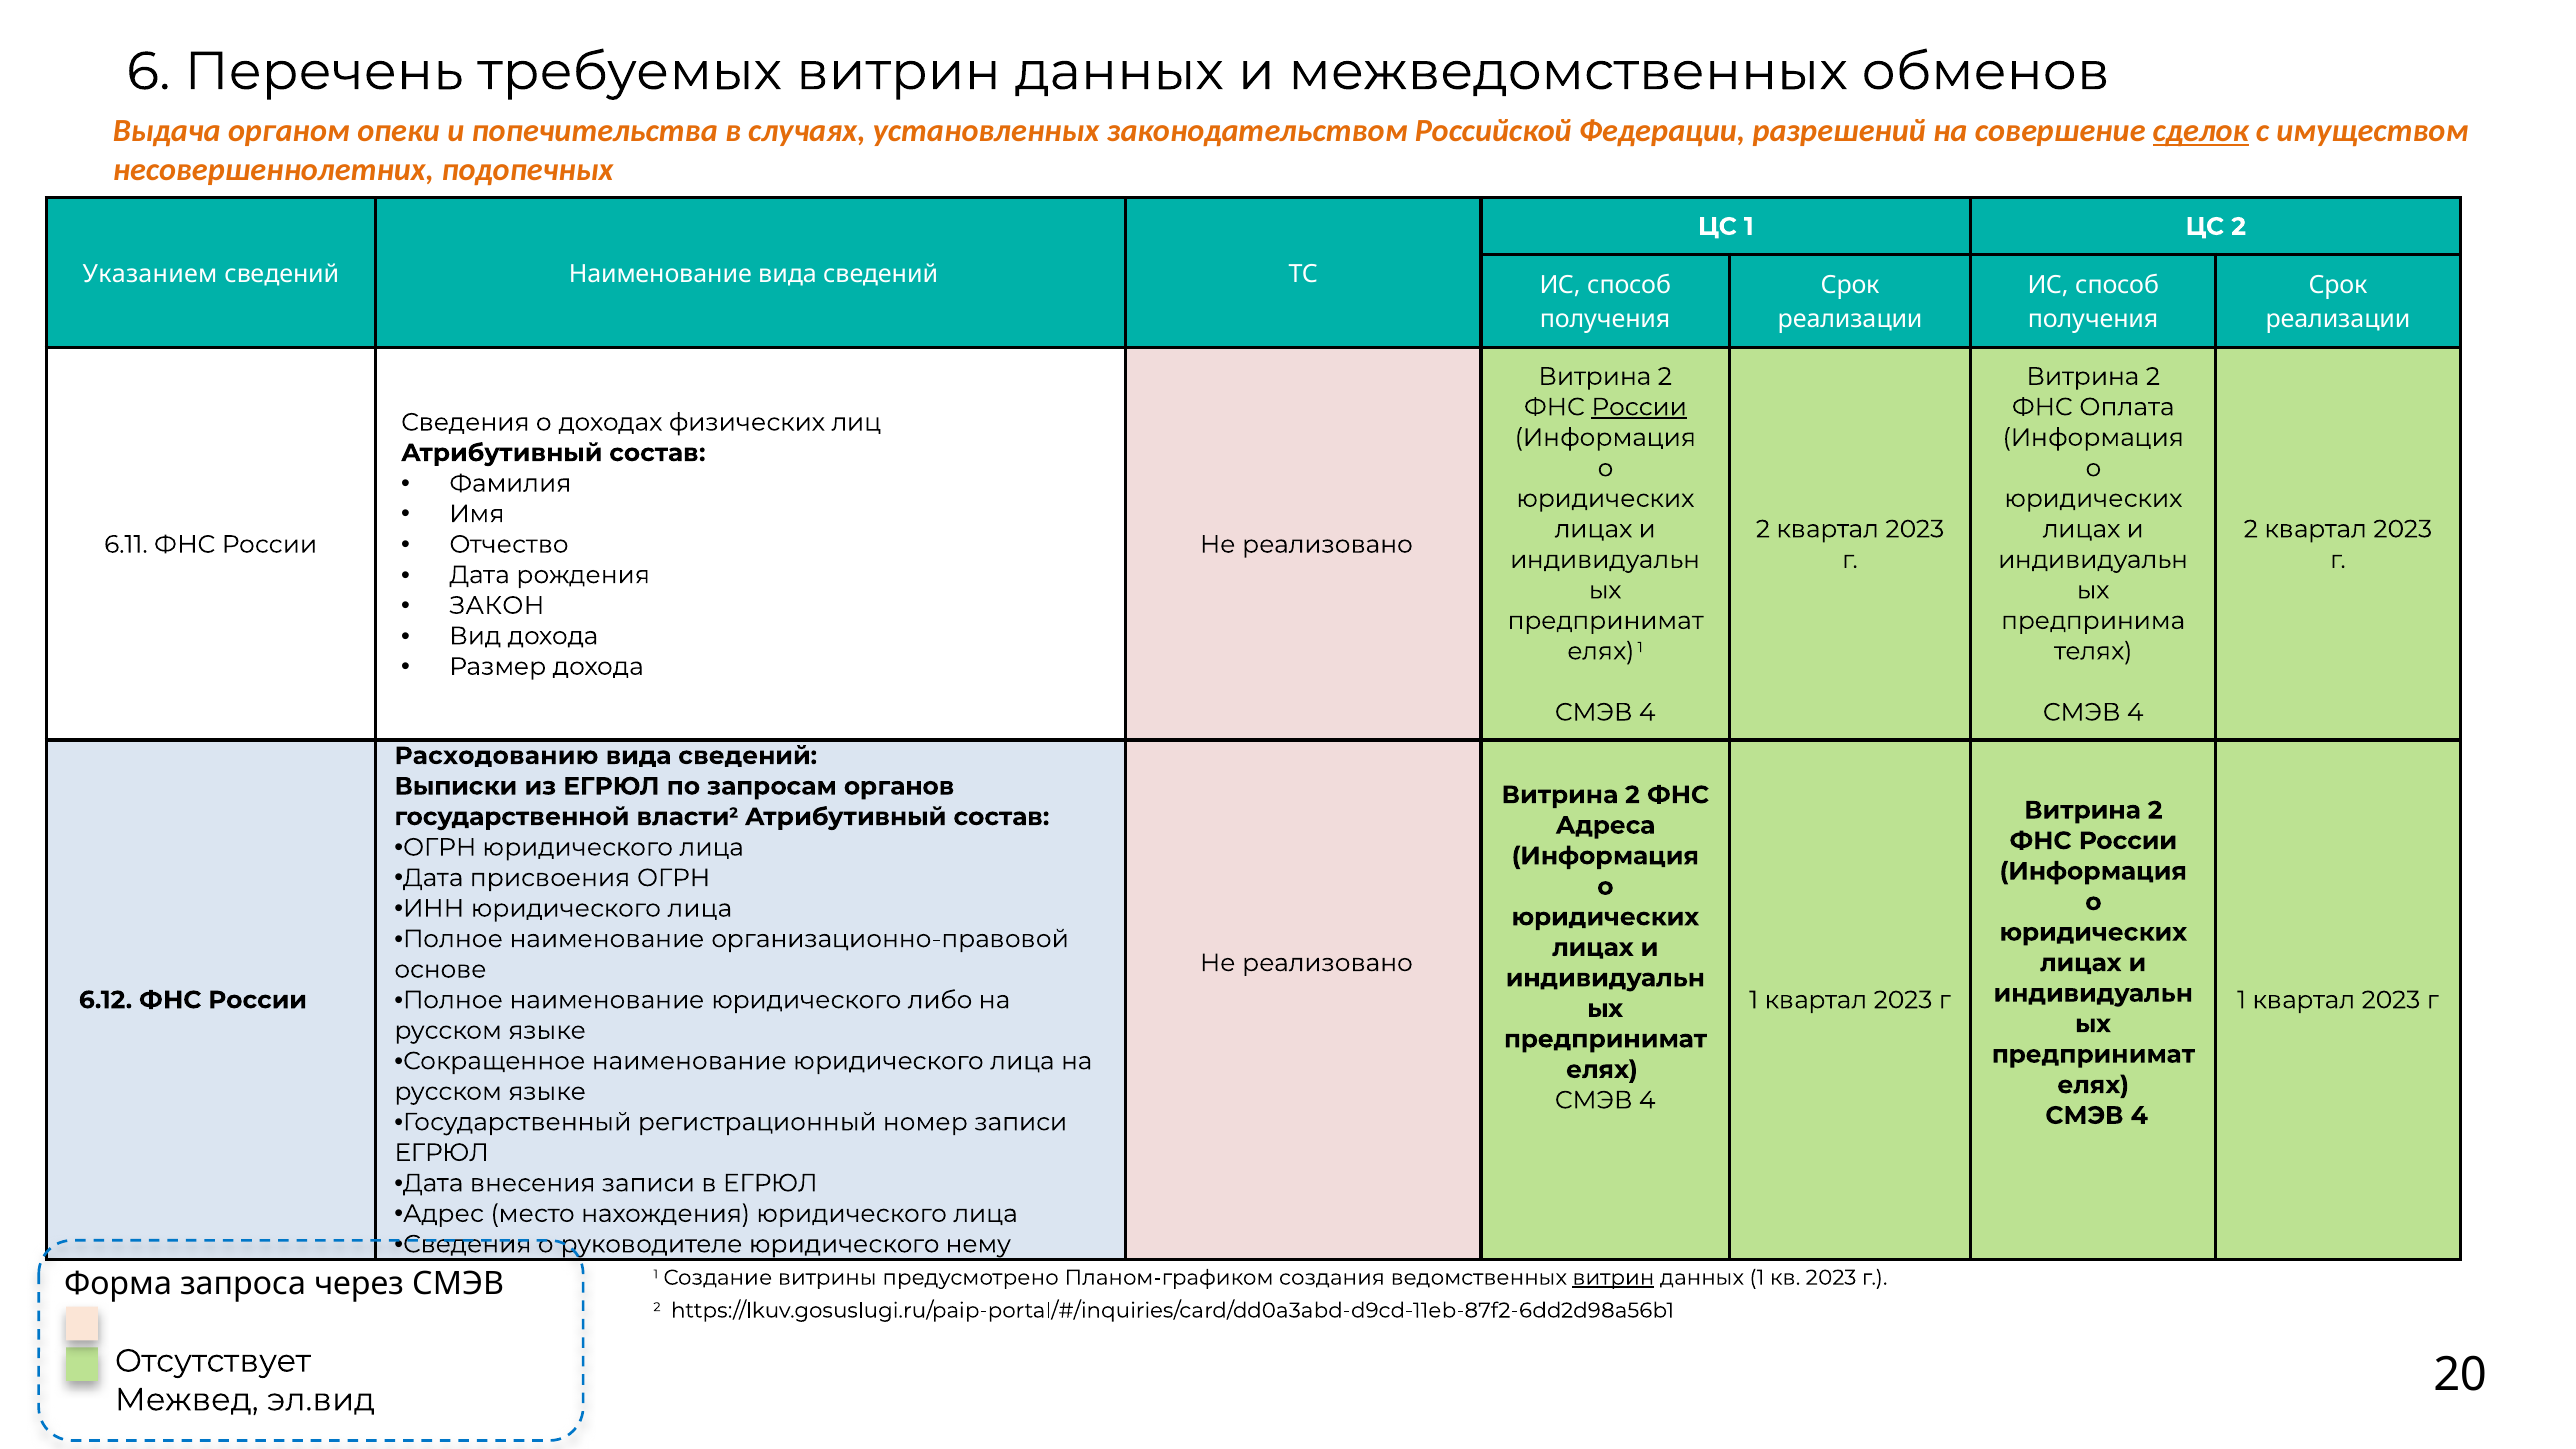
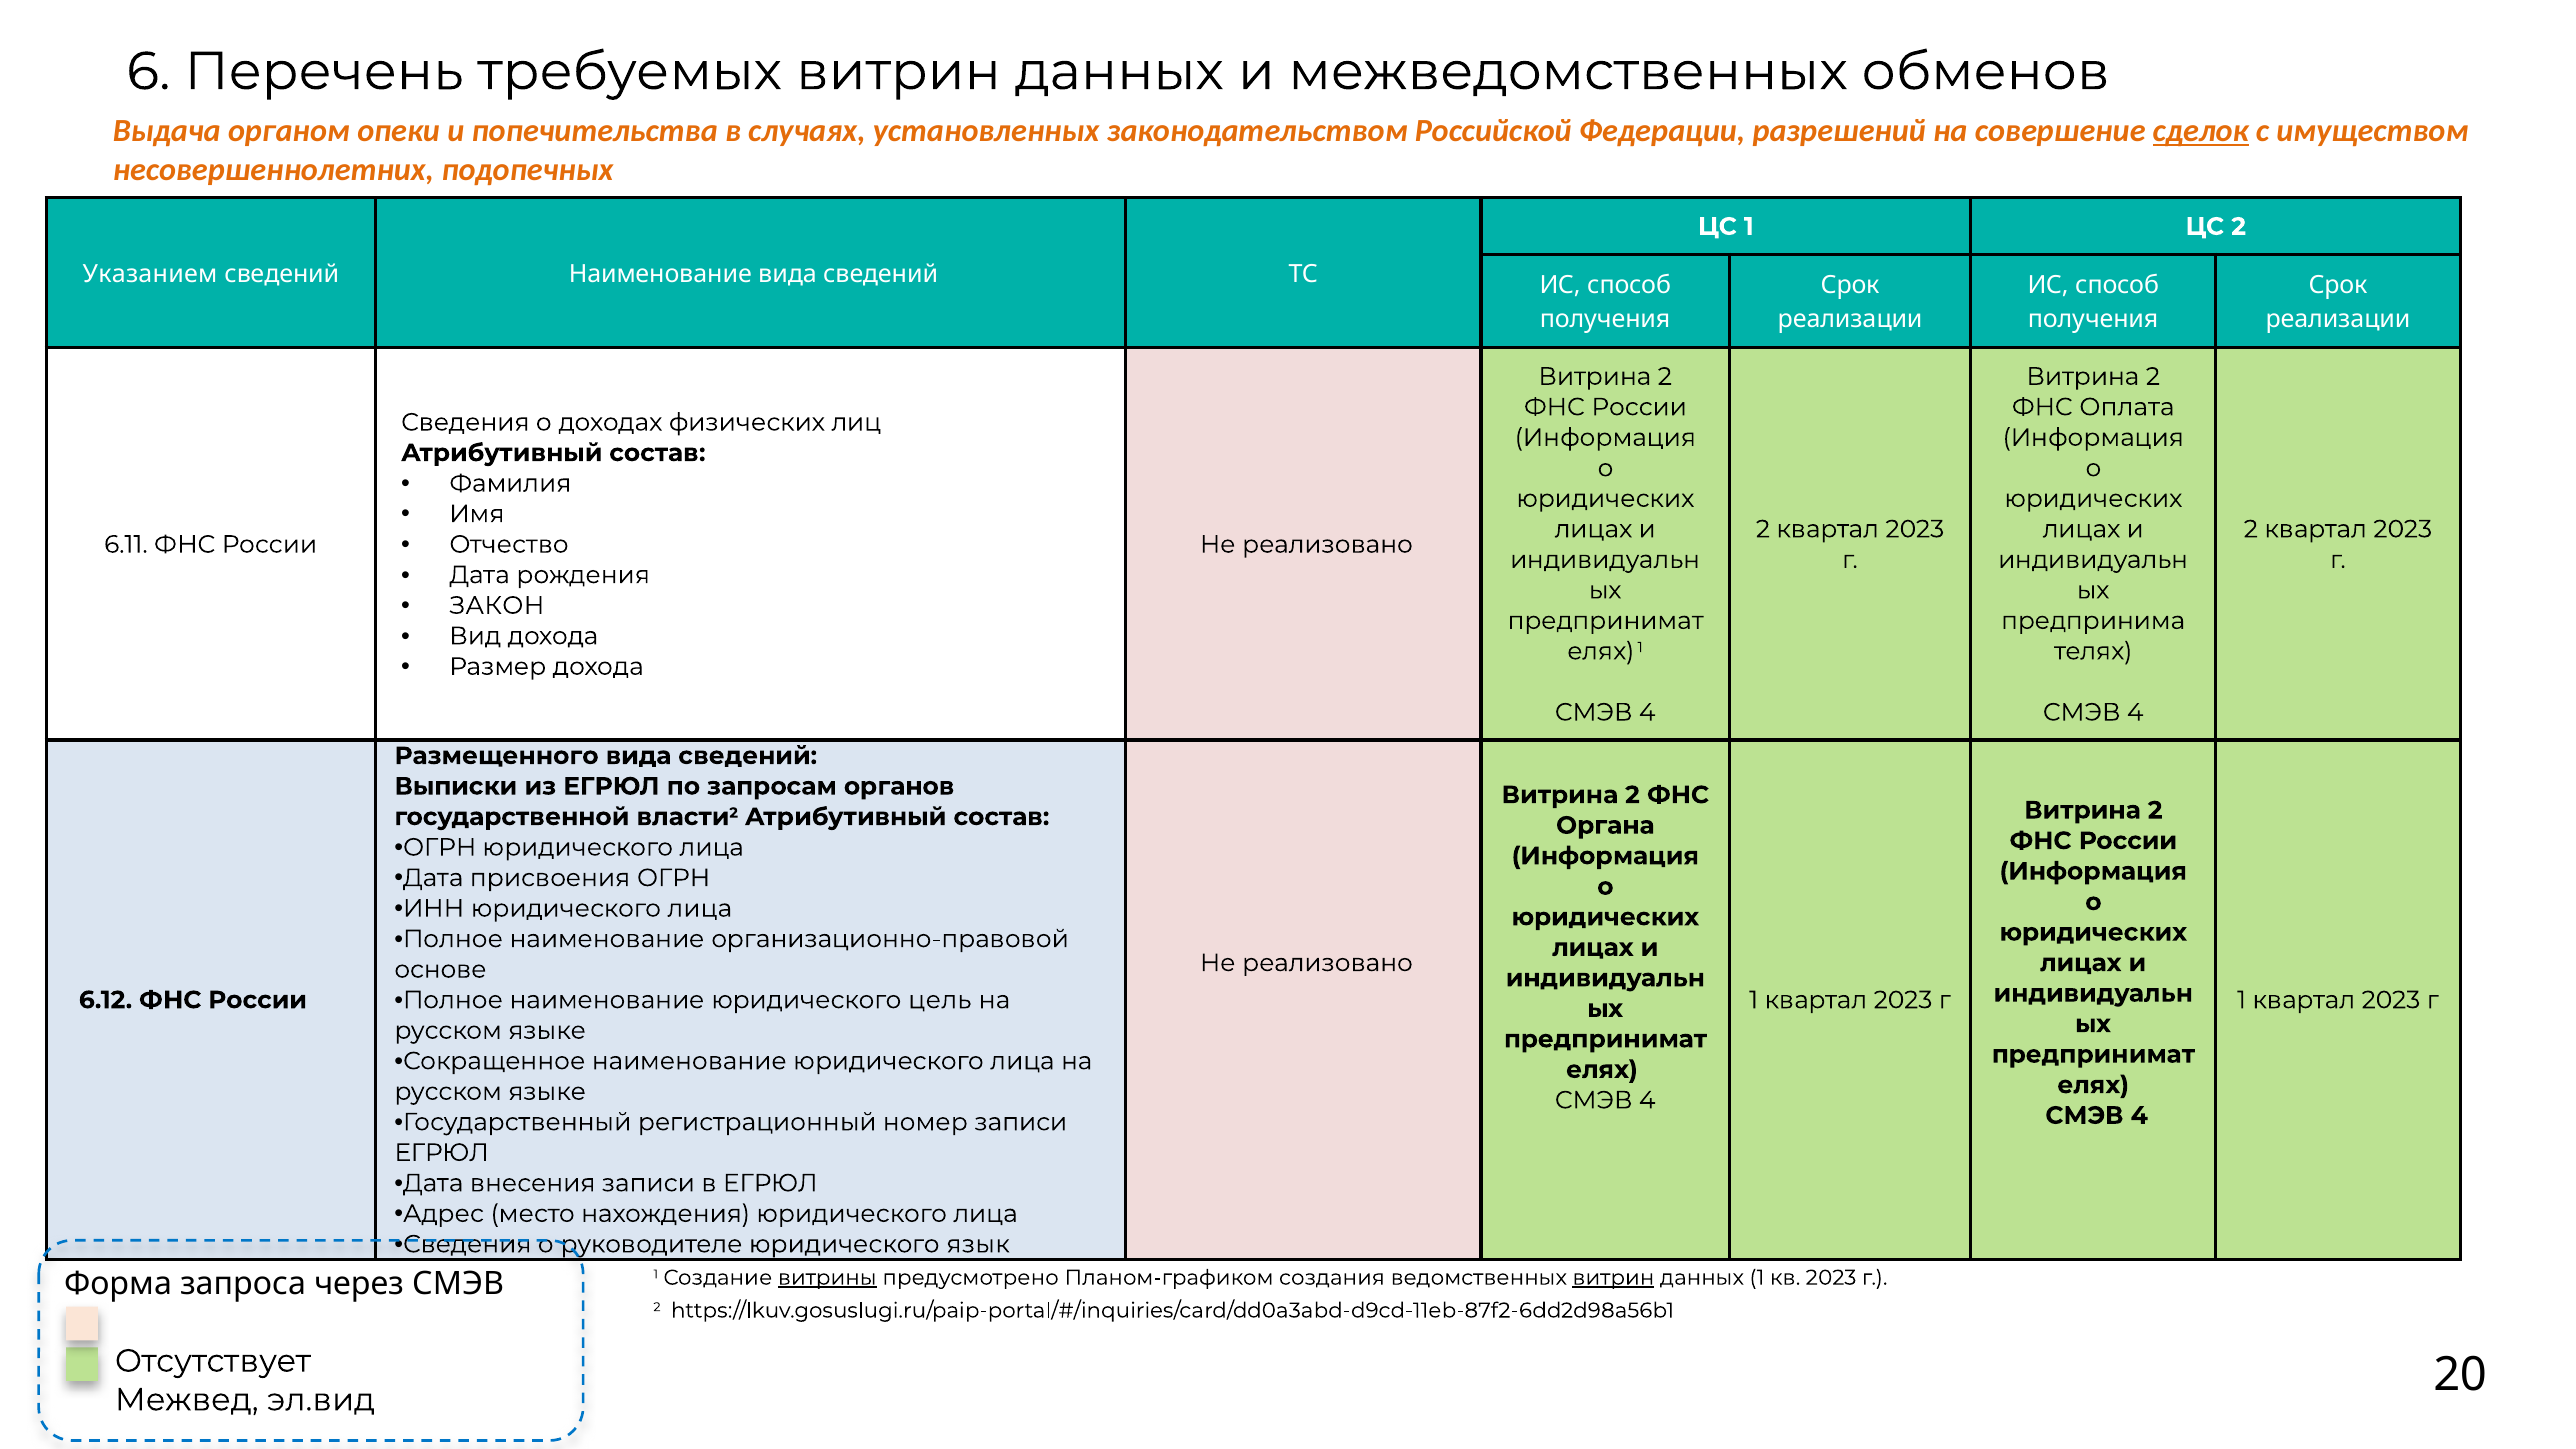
России at (1639, 407) underline: present -> none
Расходованию: Расходованию -> Размещенного
Адреса: Адреса -> Органа
либо: либо -> цель
нему: нему -> язык
витрины underline: none -> present
